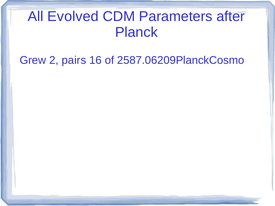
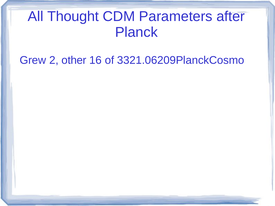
Evolved: Evolved -> Thought
pairs: pairs -> other
2587.06209PlanckCosmo: 2587.06209PlanckCosmo -> 3321.06209PlanckCosmo
